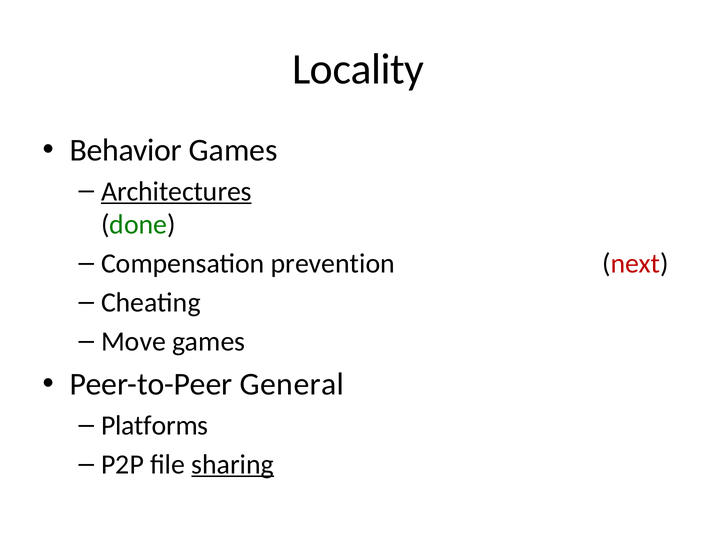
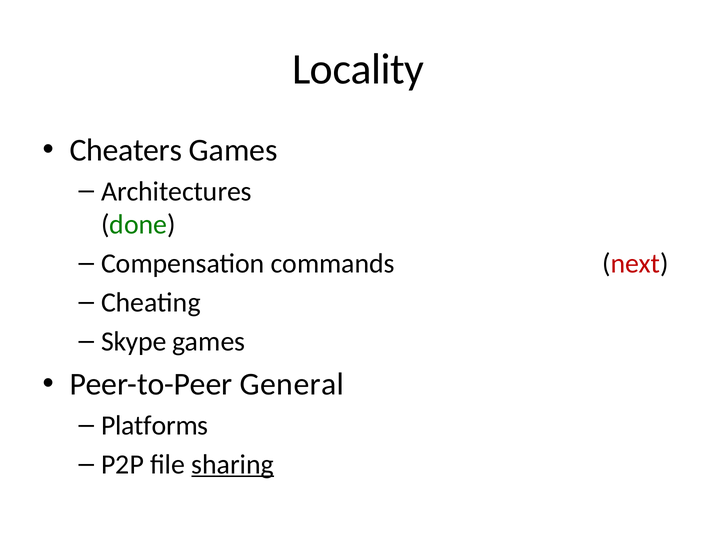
Behavior: Behavior -> Cheaters
Architectures underline: present -> none
prevention: prevention -> commands
Move: Move -> Skype
